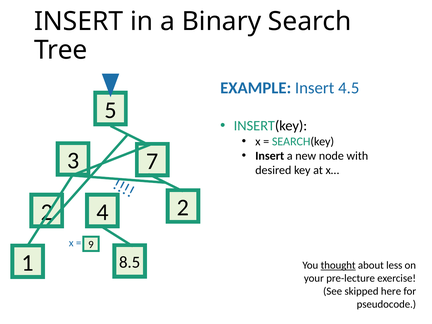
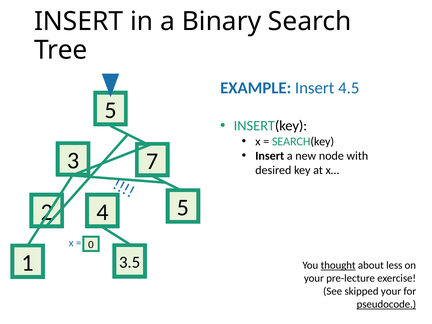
2 at (183, 208): 2 -> 5
9: 9 -> 0
8.5: 8.5 -> 3.5
skipped here: here -> your
pseudocode underline: none -> present
